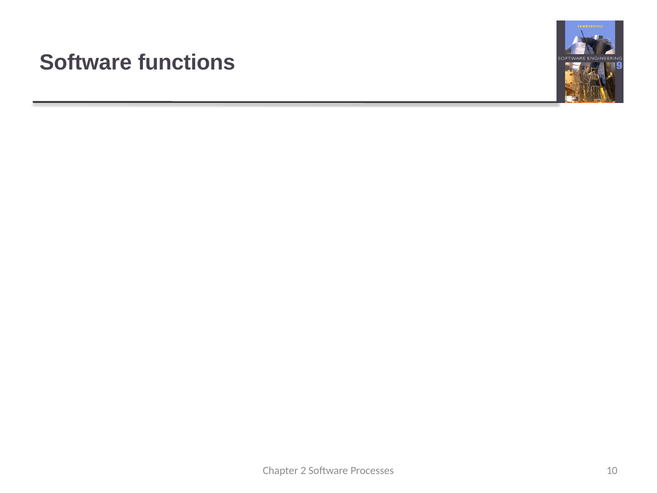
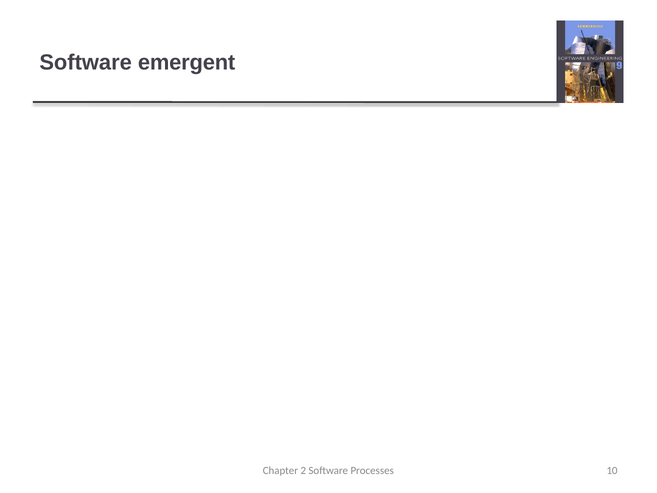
functions: functions -> emergent
